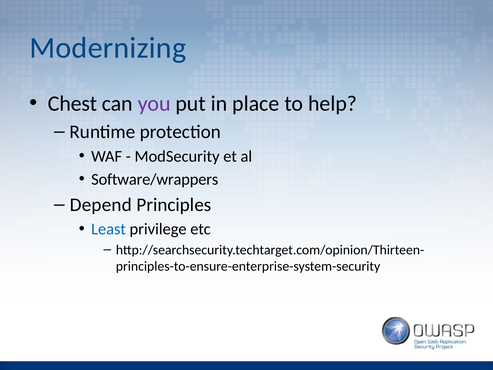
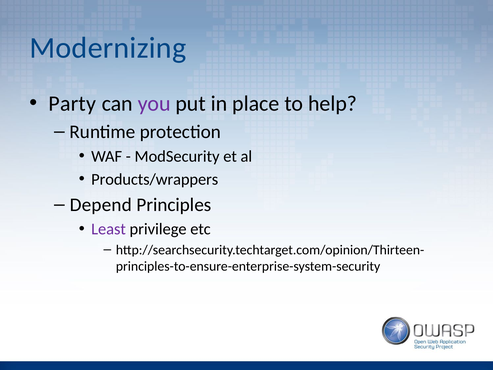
Chest: Chest -> Party
Software/wrappers: Software/wrappers -> Products/wrappers
Least colour: blue -> purple
